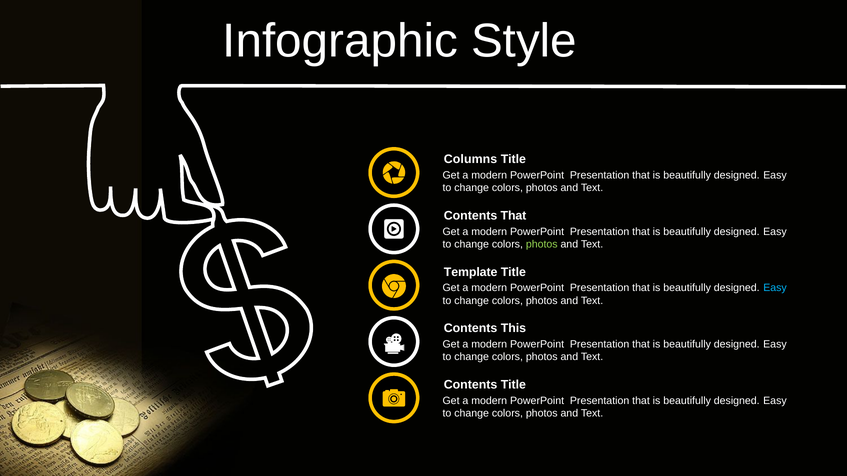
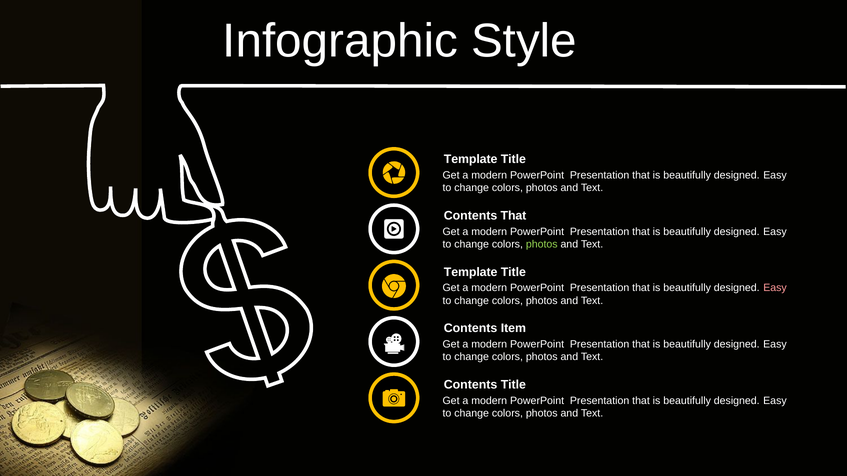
Columns at (471, 160): Columns -> Template
Easy at (775, 288) colour: light blue -> pink
This: This -> Item
